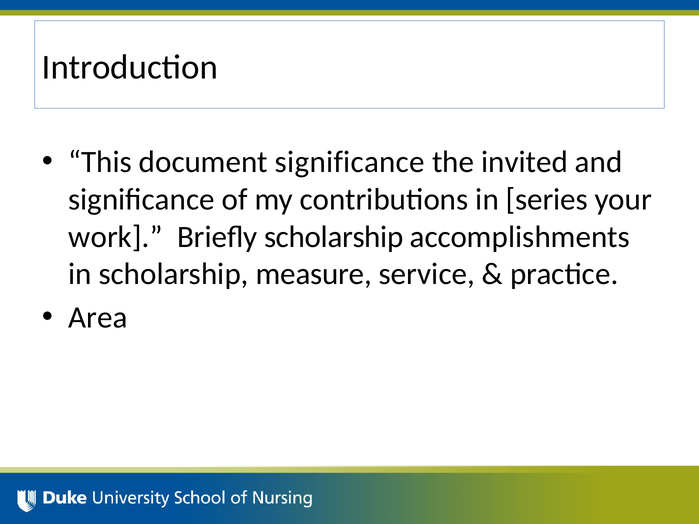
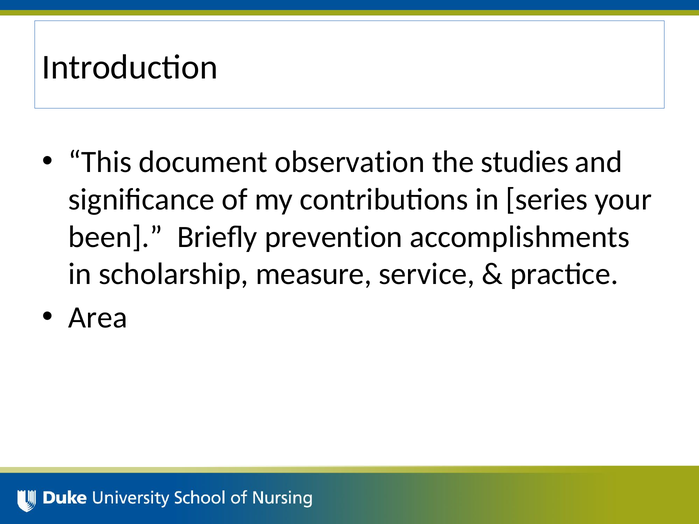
document significance: significance -> observation
invited: invited -> studies
work: work -> been
Briefly scholarship: scholarship -> prevention
